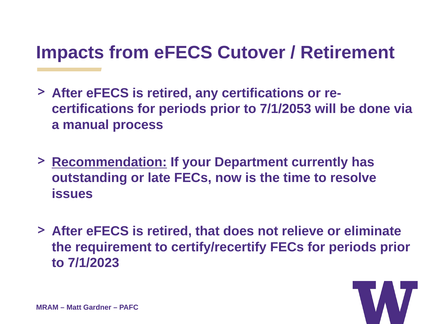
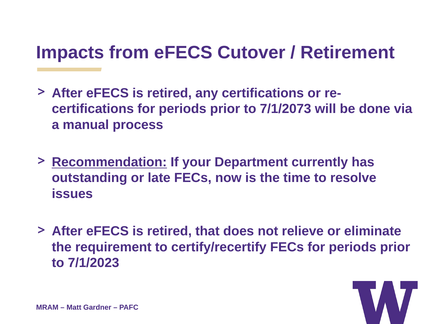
7/1/2053: 7/1/2053 -> 7/1/2073
